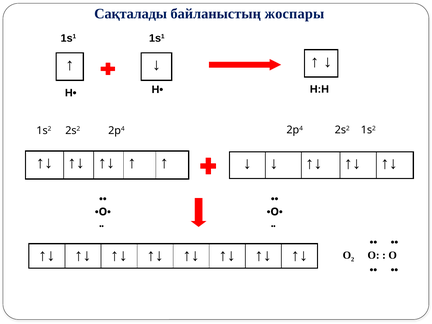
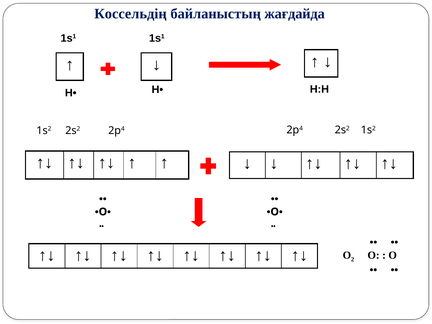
Сақталады: Сақталады -> Коссельдің
жоспары: жоспары -> жағдайда
